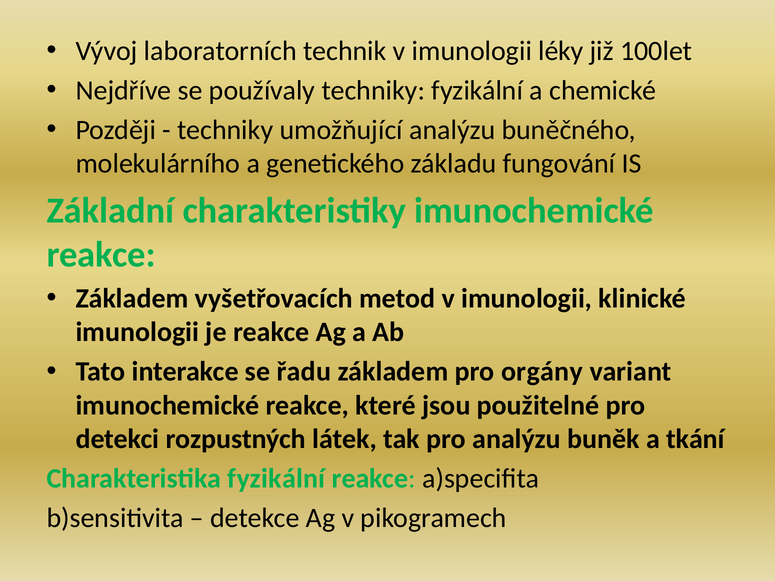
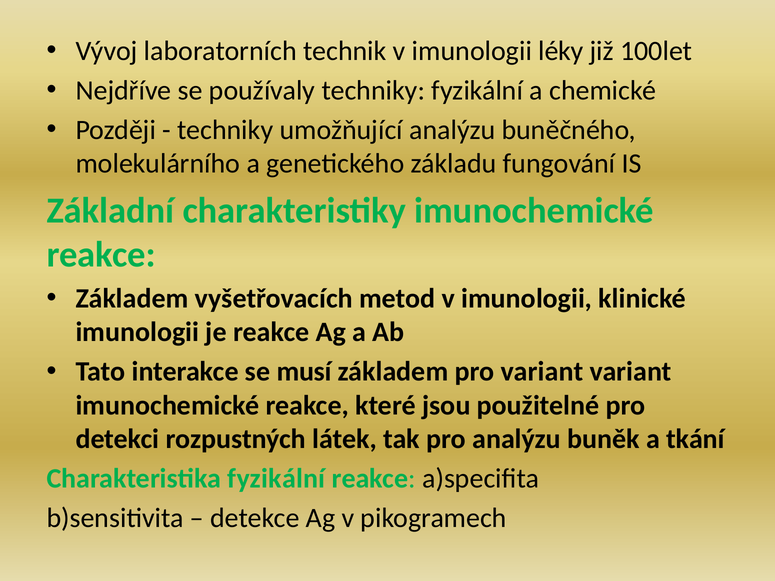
řadu: řadu -> musí
pro orgány: orgány -> variant
